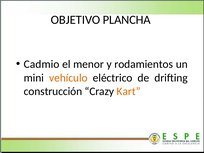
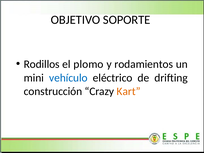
PLANCHA: PLANCHA -> SOPORTE
Cadmio: Cadmio -> Rodillos
menor: menor -> plomo
vehículo colour: orange -> blue
